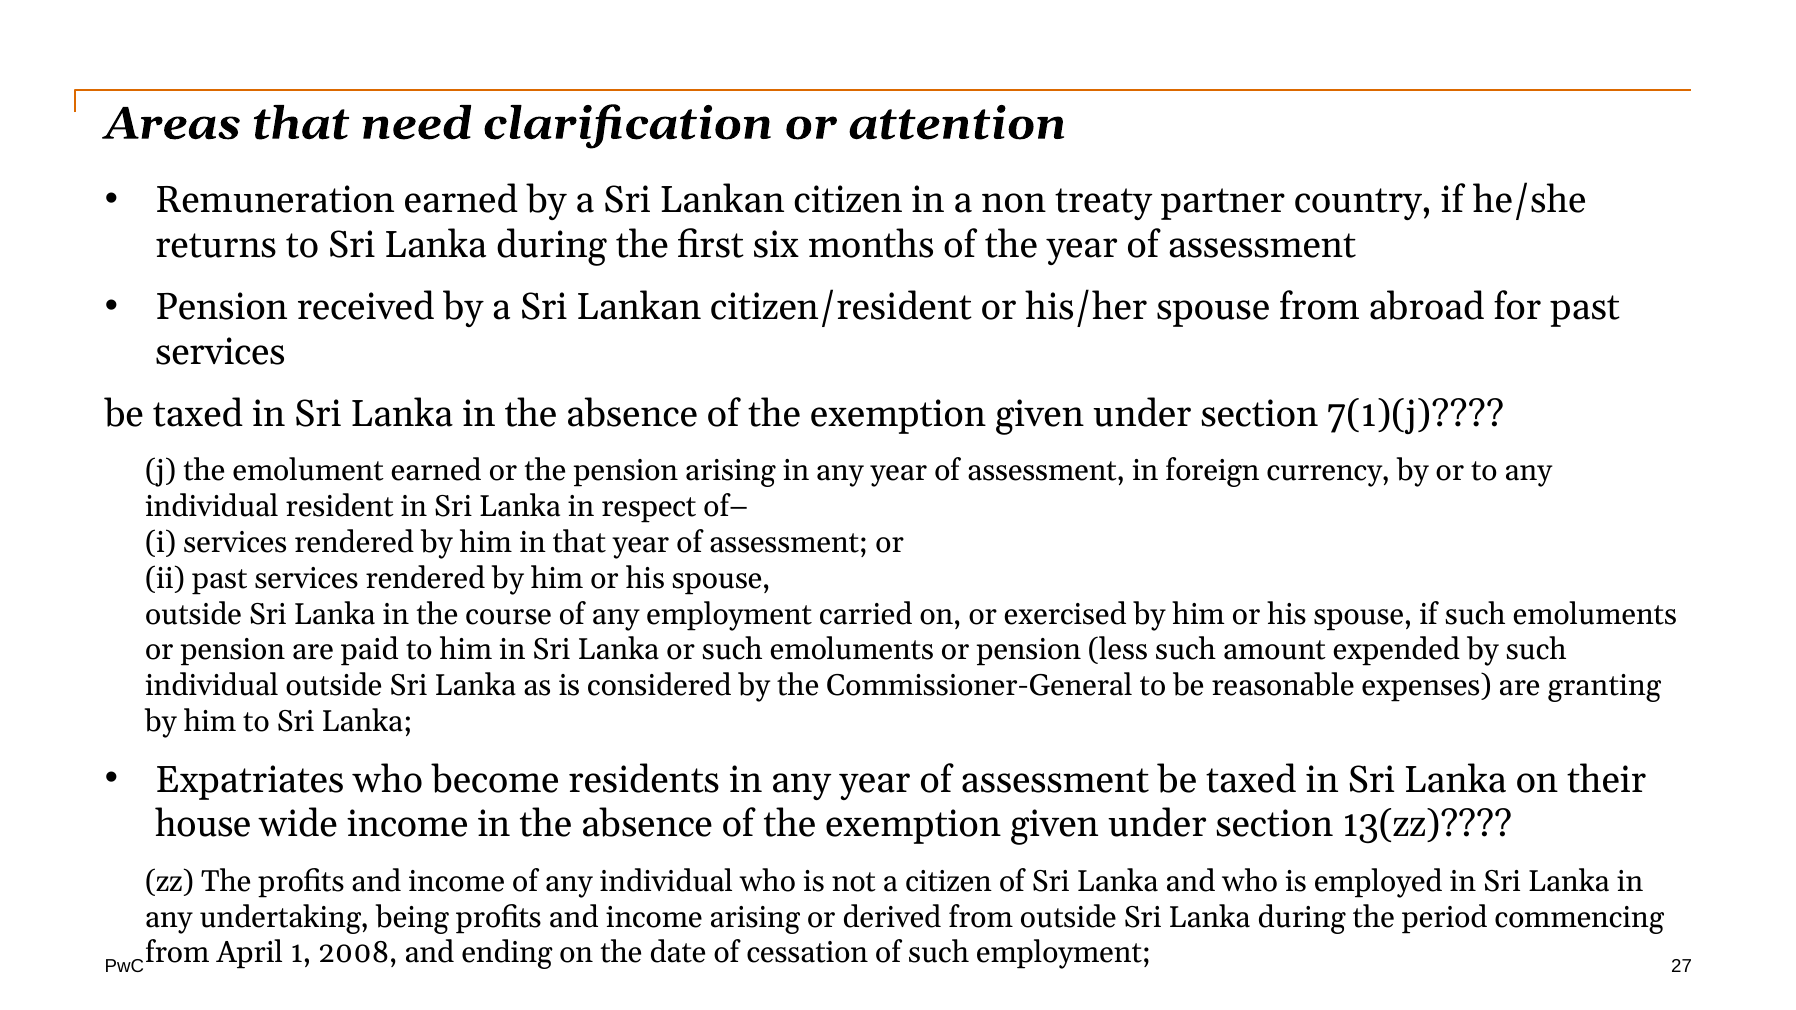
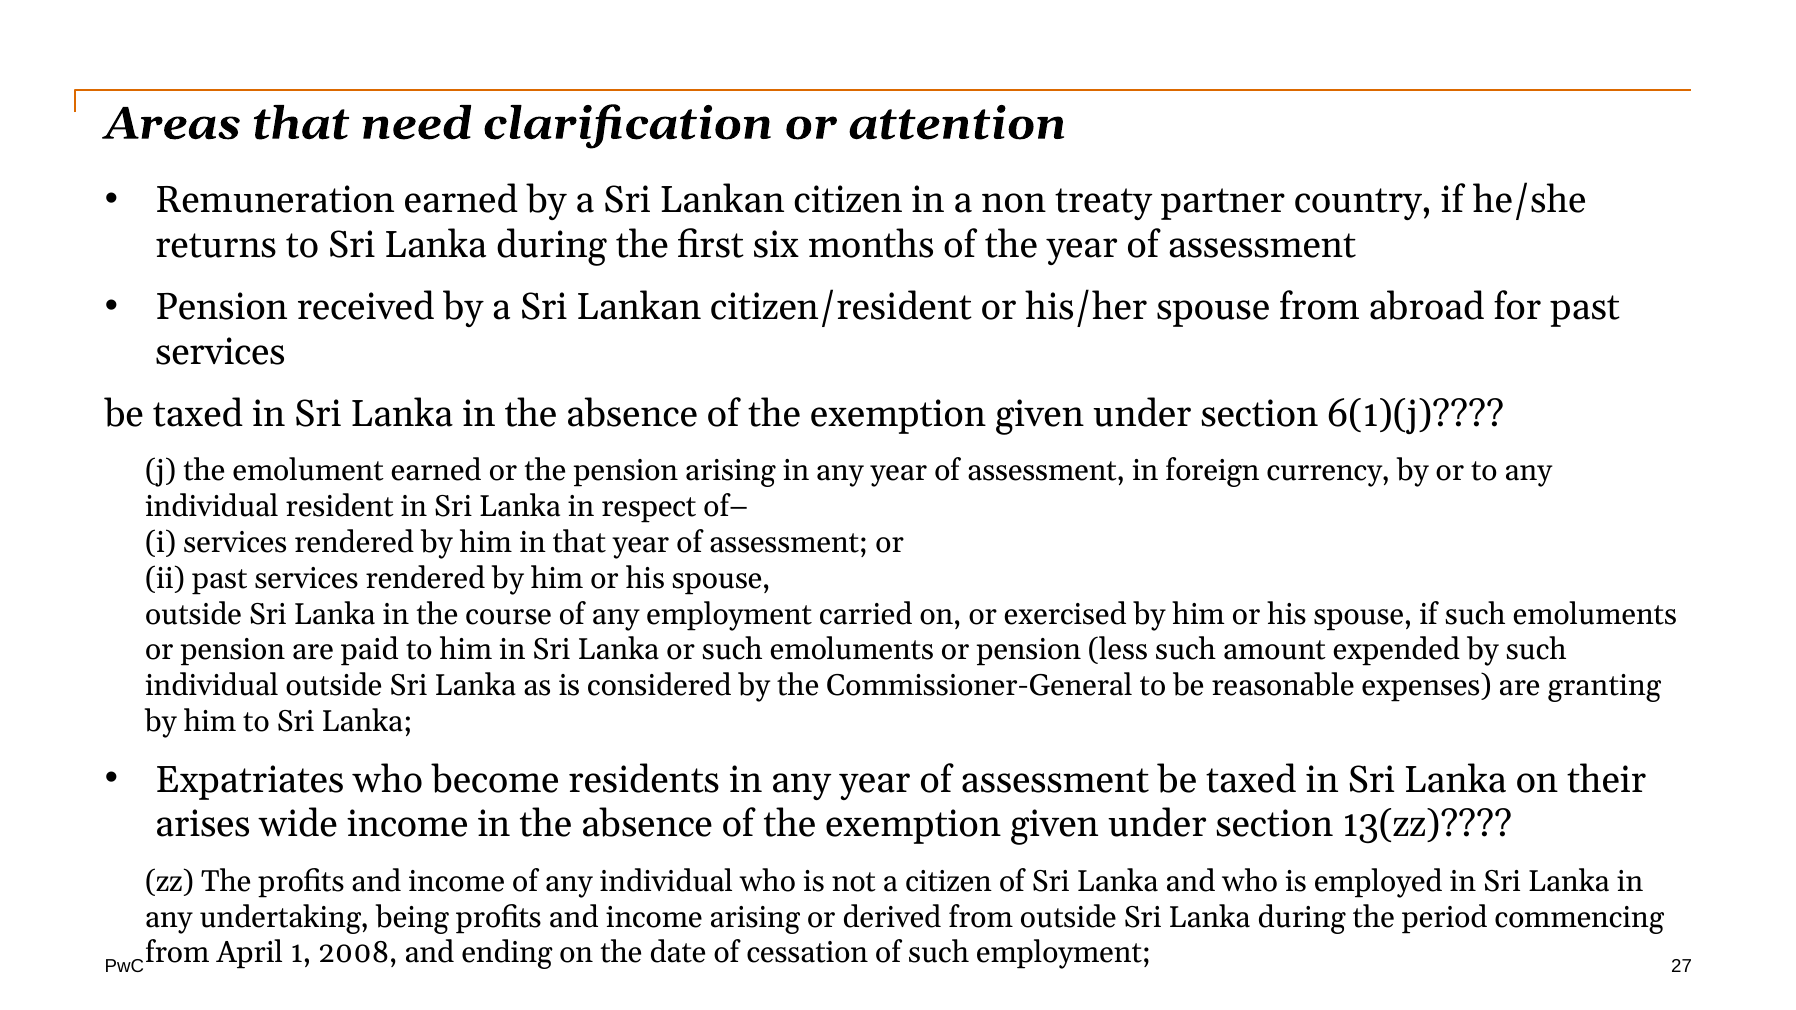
7(1)(j: 7(1)(j -> 6(1)(j
house: house -> arises
